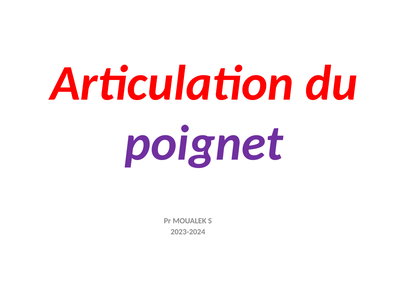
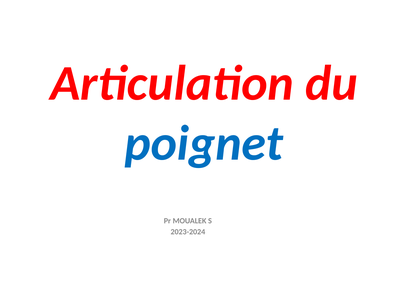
poignet colour: purple -> blue
